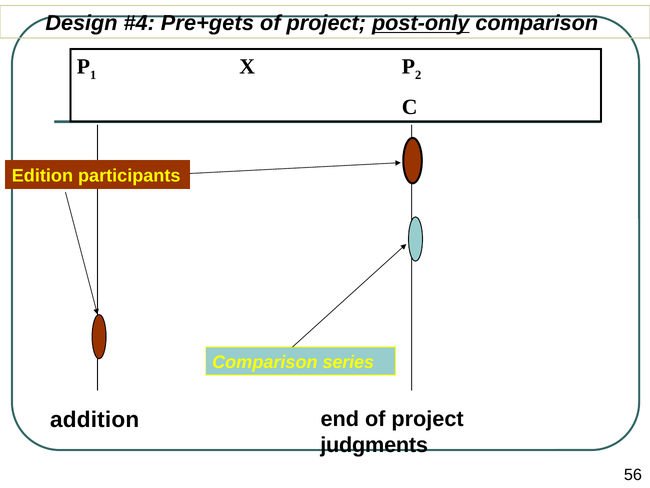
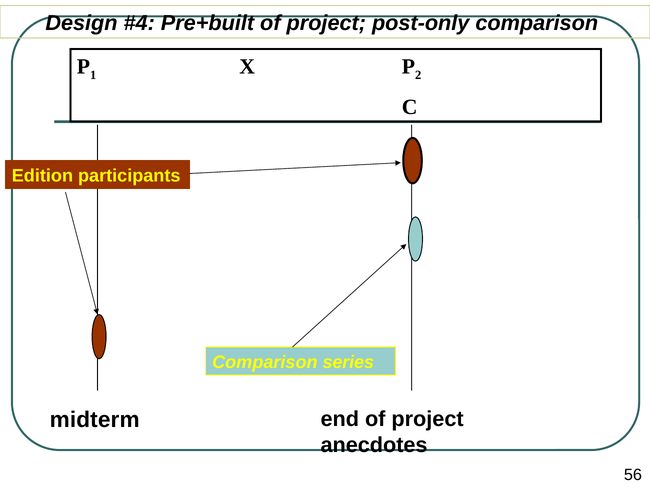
Pre+gets: Pre+gets -> Pre+built
post-only underline: present -> none
addition: addition -> midterm
judgments: judgments -> anecdotes
